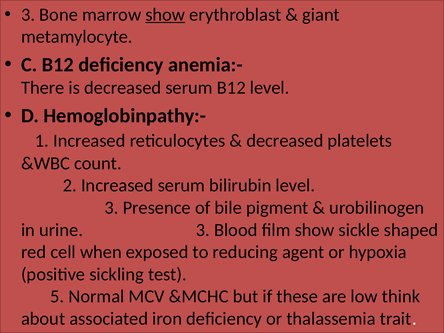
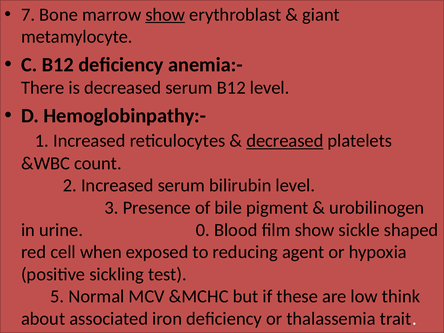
3 at (28, 15): 3 -> 7
decreased at (285, 141) underline: none -> present
urine 3: 3 -> 0
